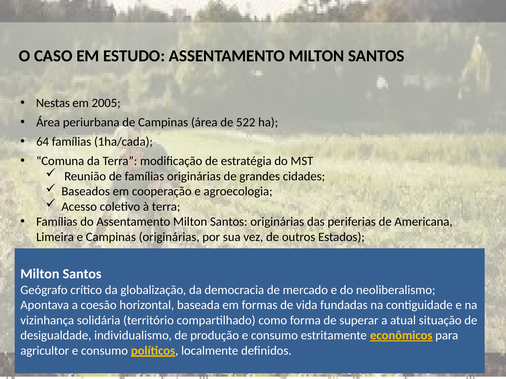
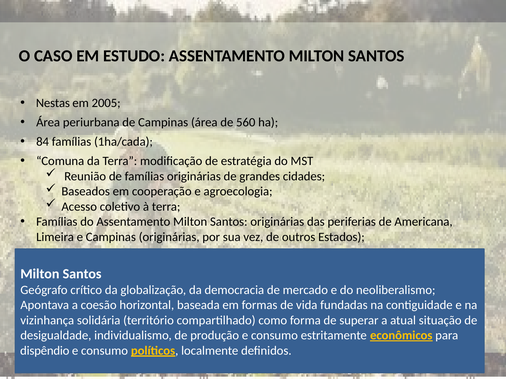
522: 522 -> 560
64: 64 -> 84
agricultor: agricultor -> dispêndio
